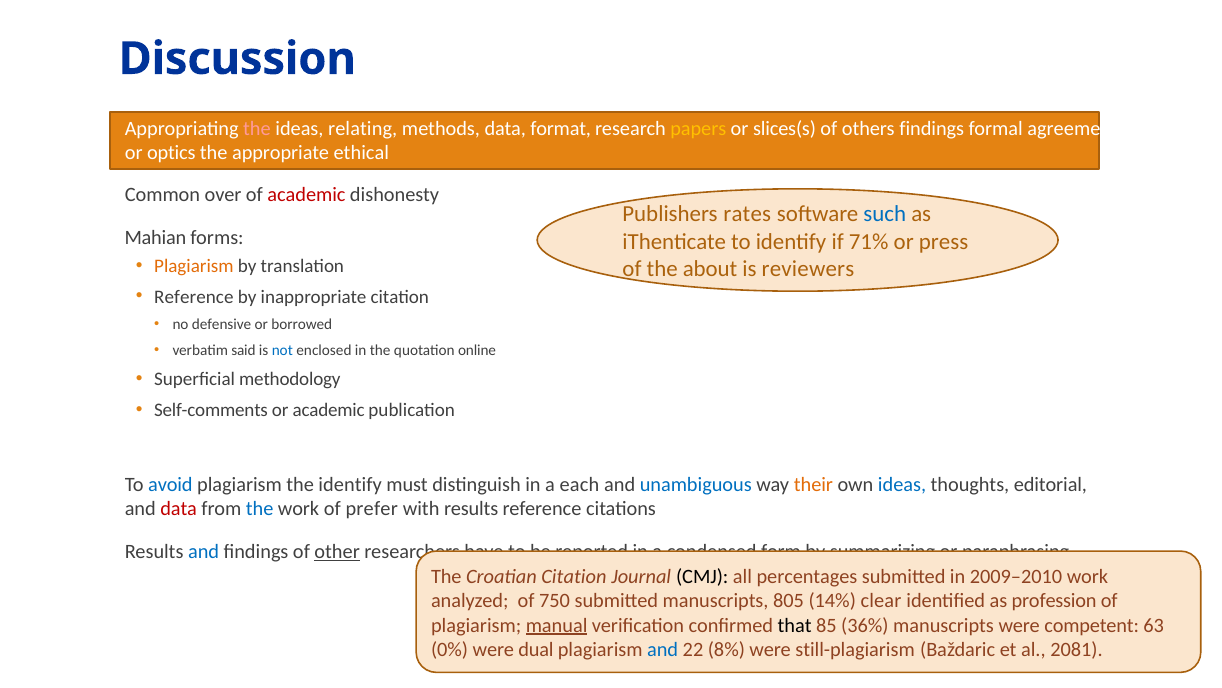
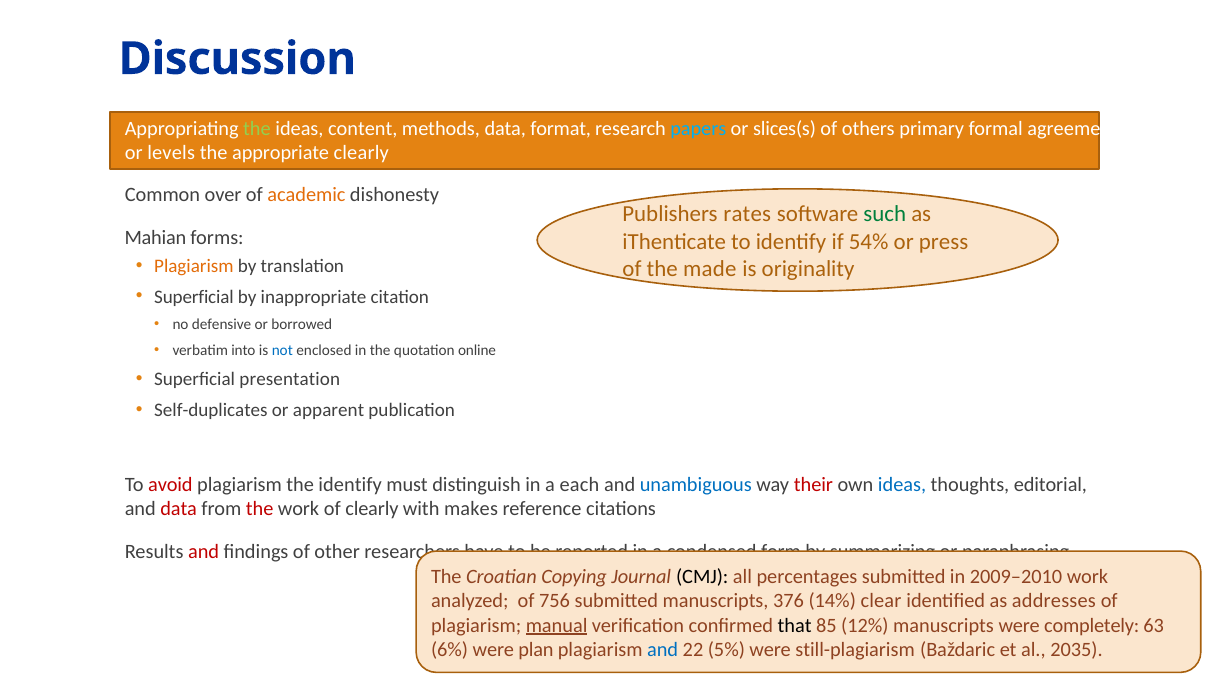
the at (257, 128) colour: pink -> light green
relating: relating -> content
papers colour: yellow -> light blue
others findings: findings -> primary
optics: optics -> levels
appropriate ethical: ethical -> clearly
academic at (306, 195) colour: red -> orange
such colour: blue -> green
71%: 71% -> 54%
about: about -> made
reviewers: reviewers -> originality
Reference at (194, 297): Reference -> Superficial
said: said -> into
methodology: methodology -> presentation
Self-comments: Self-comments -> Self-duplicates
or academic: academic -> apparent
avoid colour: blue -> red
their colour: orange -> red
the at (260, 509) colour: blue -> red
of prefer: prefer -> clearly
with results: results -> makes
and at (204, 551) colour: blue -> red
other underline: present -> none
Croatian Citation: Citation -> Copying
750: 750 -> 756
805: 805 -> 376
profession: profession -> addresses
36%: 36% -> 12%
competent: competent -> completely
0%: 0% -> 6%
dual: dual -> plan
8%: 8% -> 5%
2081: 2081 -> 2035
